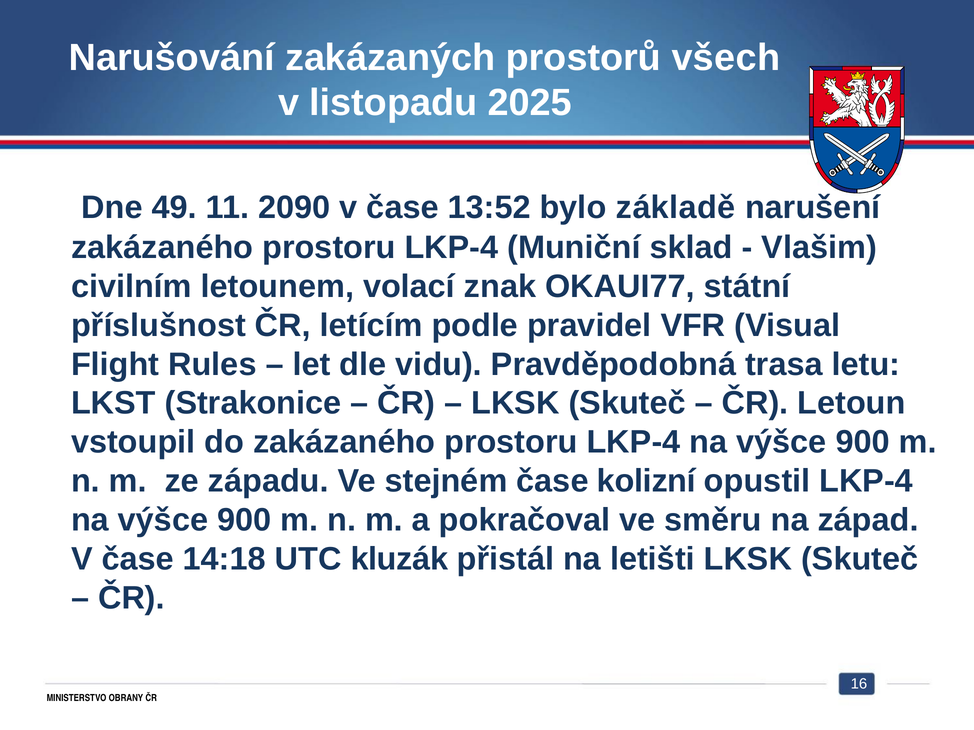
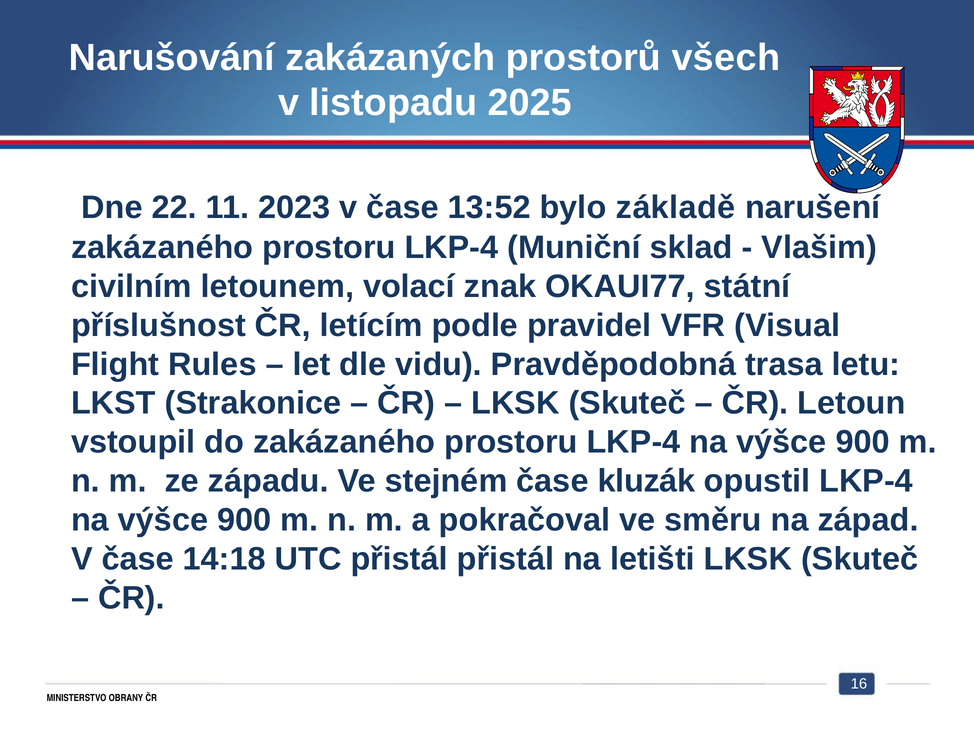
49: 49 -> 22
2090: 2090 -> 2023
kolizní: kolizní -> kluzák
UTC kluzák: kluzák -> přistál
